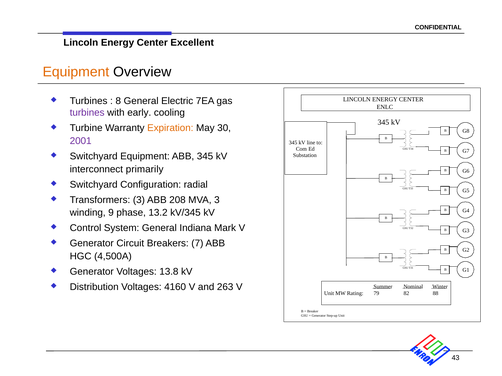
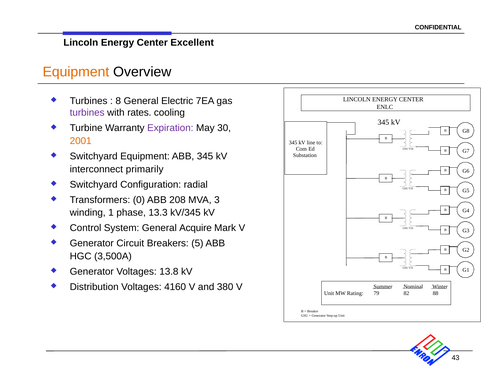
early: early -> rates
Expiration colour: orange -> purple
2001 colour: purple -> orange
Transformers 3: 3 -> 0
9: 9 -> 1
13.2: 13.2 -> 13.3
Indiana: Indiana -> Acquire
7: 7 -> 5
4,500A: 4,500A -> 3,500A
263: 263 -> 380
